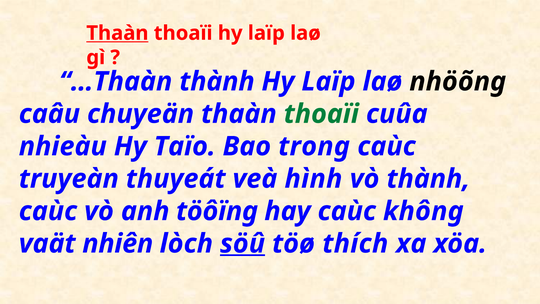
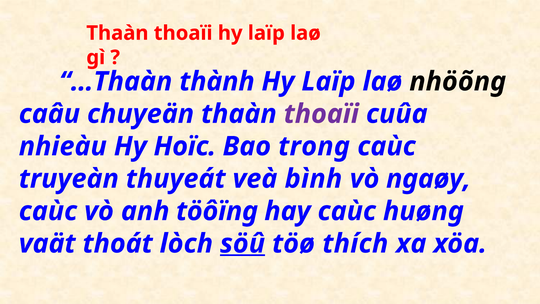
Thaàn at (117, 33) underline: present -> none
thoaïi at (321, 114) colour: green -> purple
Taïo: Taïo -> Hoïc
hình: hình -> bình
vò thành: thành -> ngaøy
không: không -> huøng
nhiên: nhiên -> thoát
